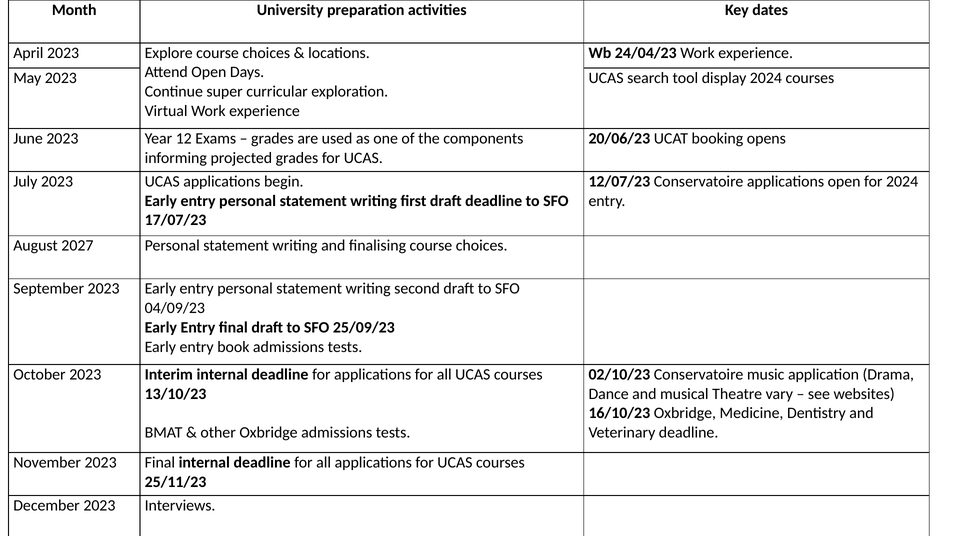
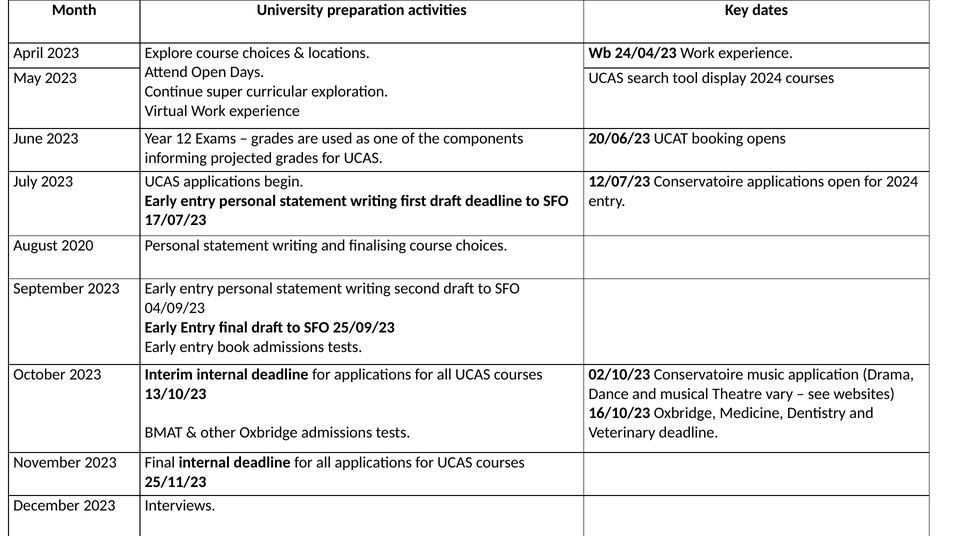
2027: 2027 -> 2020
